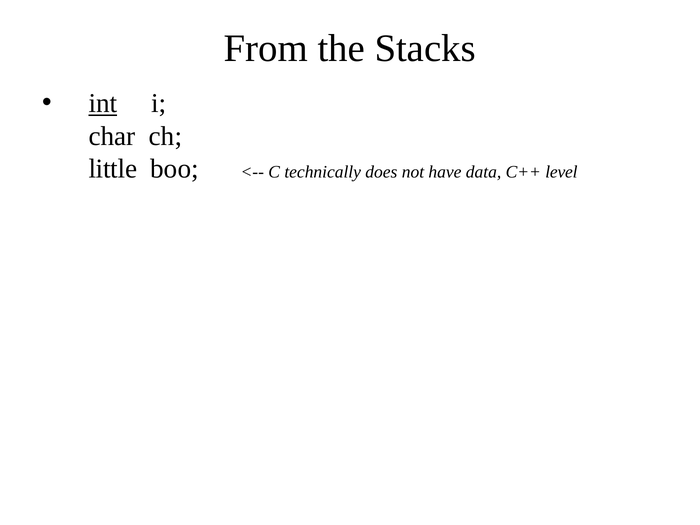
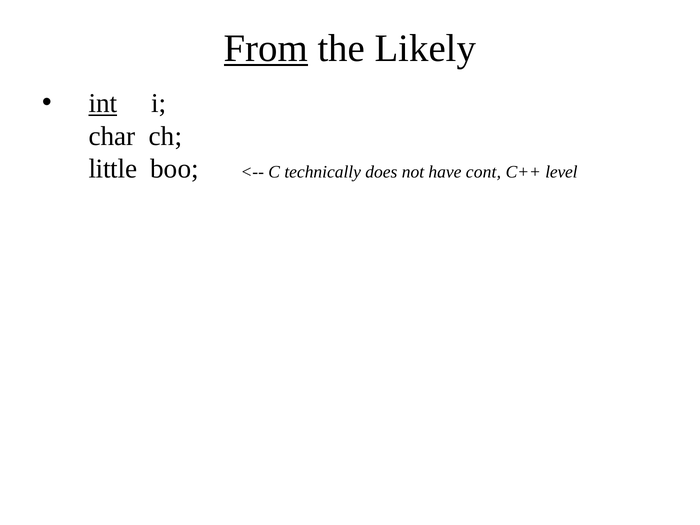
From underline: none -> present
Stacks: Stacks -> Likely
data: data -> cont
